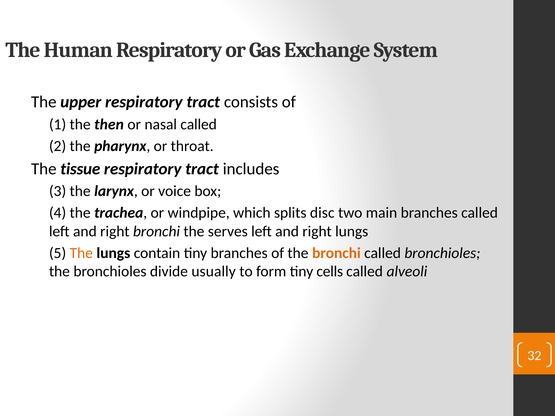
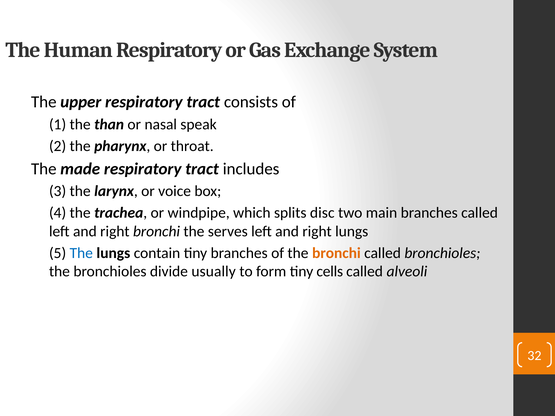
then: then -> than
nasal called: called -> speak
tissue: tissue -> made
The at (81, 253) colour: orange -> blue
